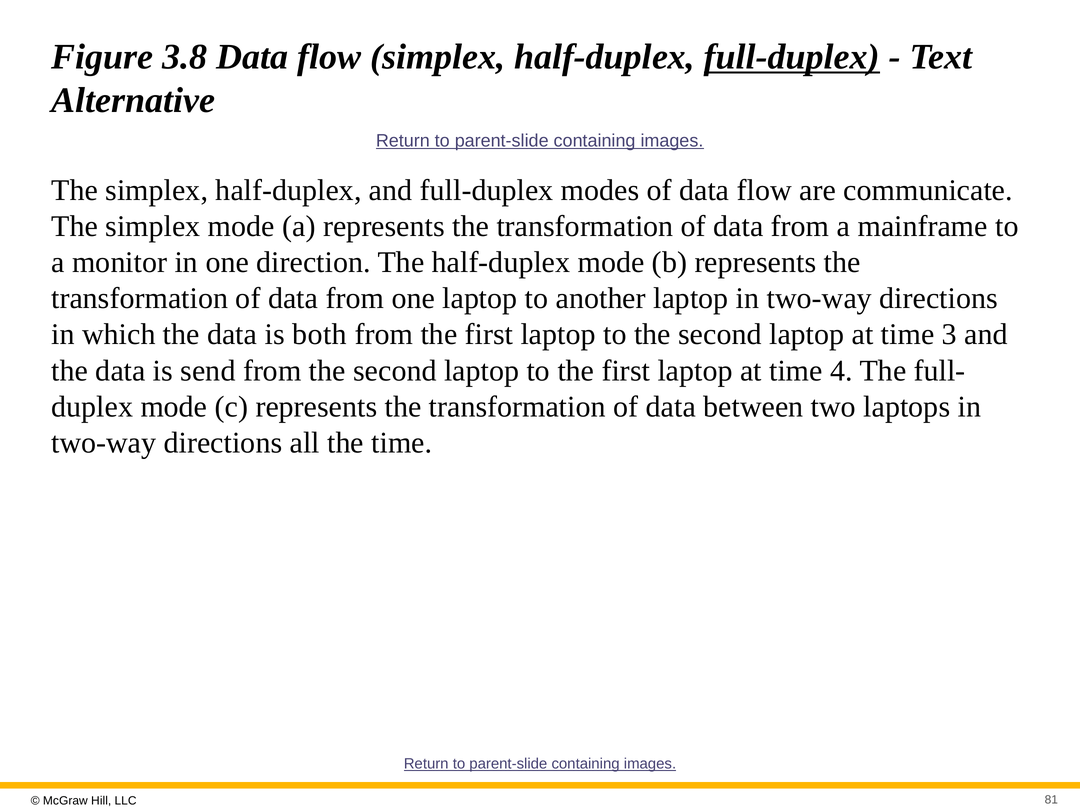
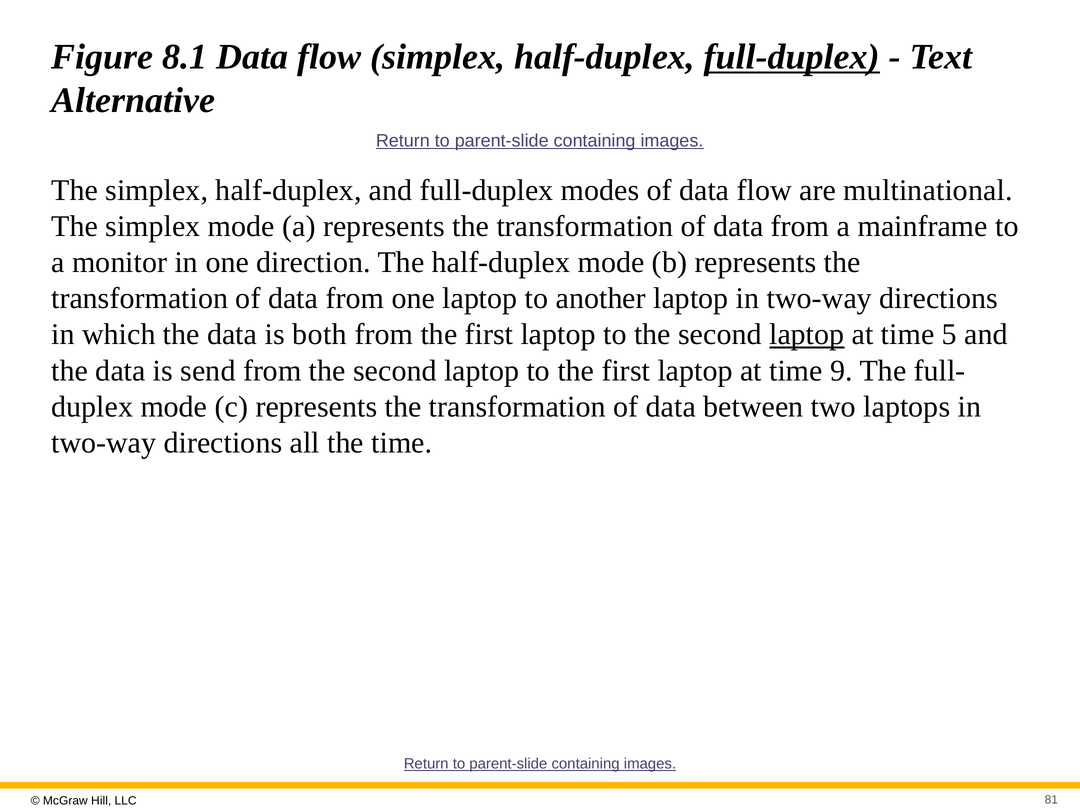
3.8: 3.8 -> 8.1
communicate: communicate -> multinational
laptop at (807, 335) underline: none -> present
3: 3 -> 5
4: 4 -> 9
